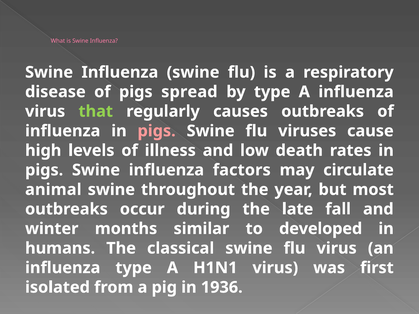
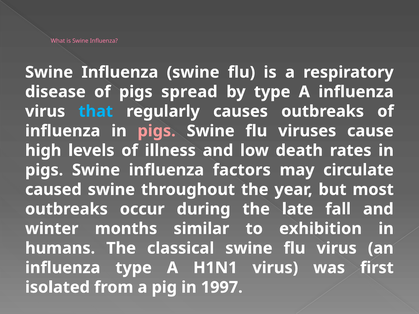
that colour: light green -> light blue
animal: animal -> caused
developed: developed -> exhibition
1936: 1936 -> 1997
